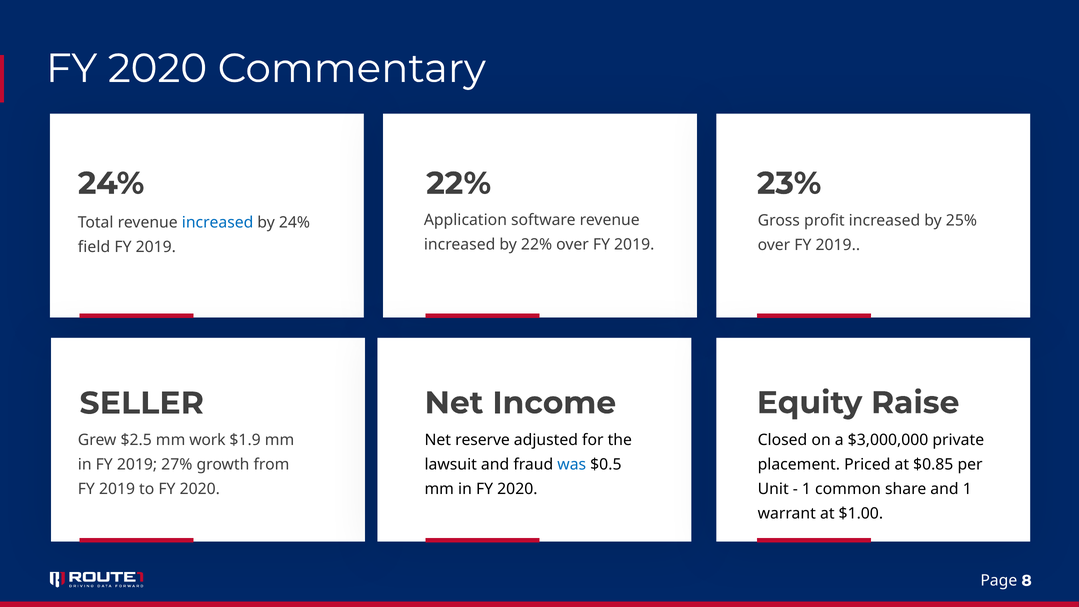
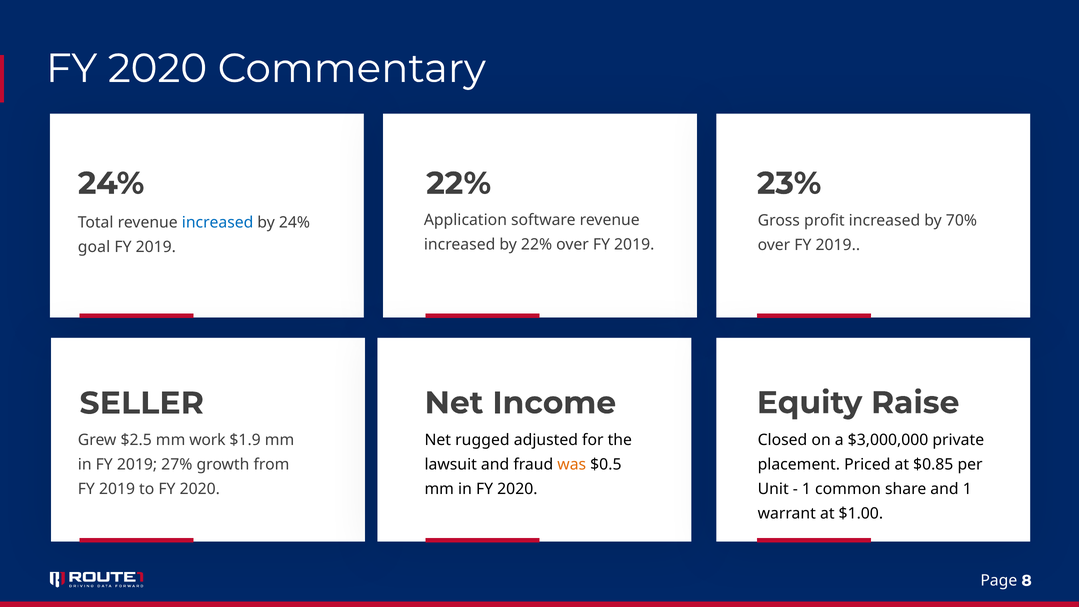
25%: 25% -> 70%
field: field -> goal
reserve: reserve -> rugged
was colour: blue -> orange
